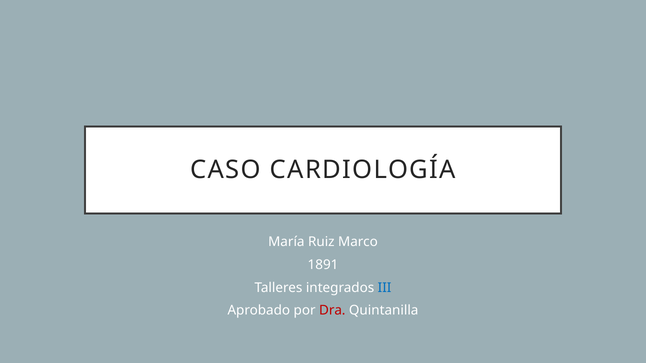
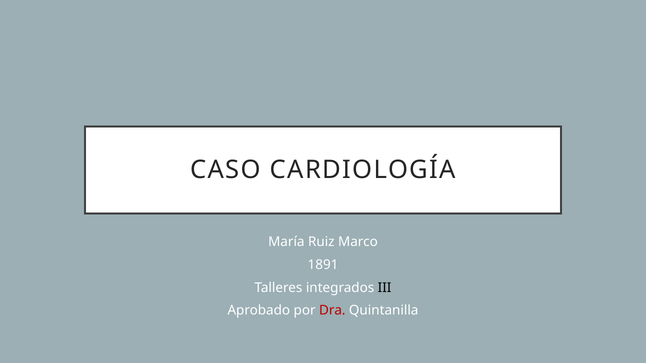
III colour: blue -> black
